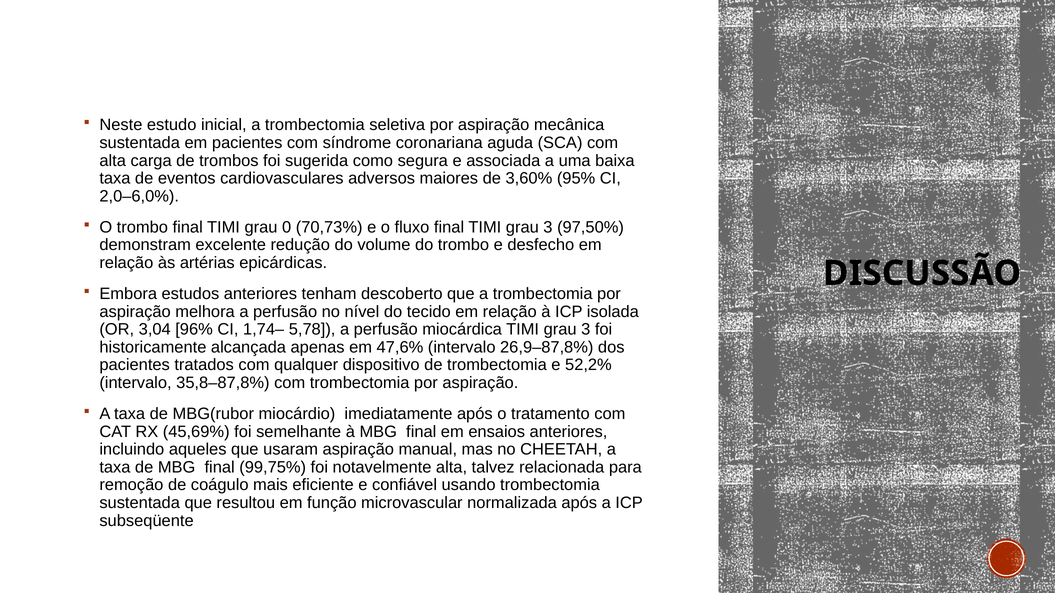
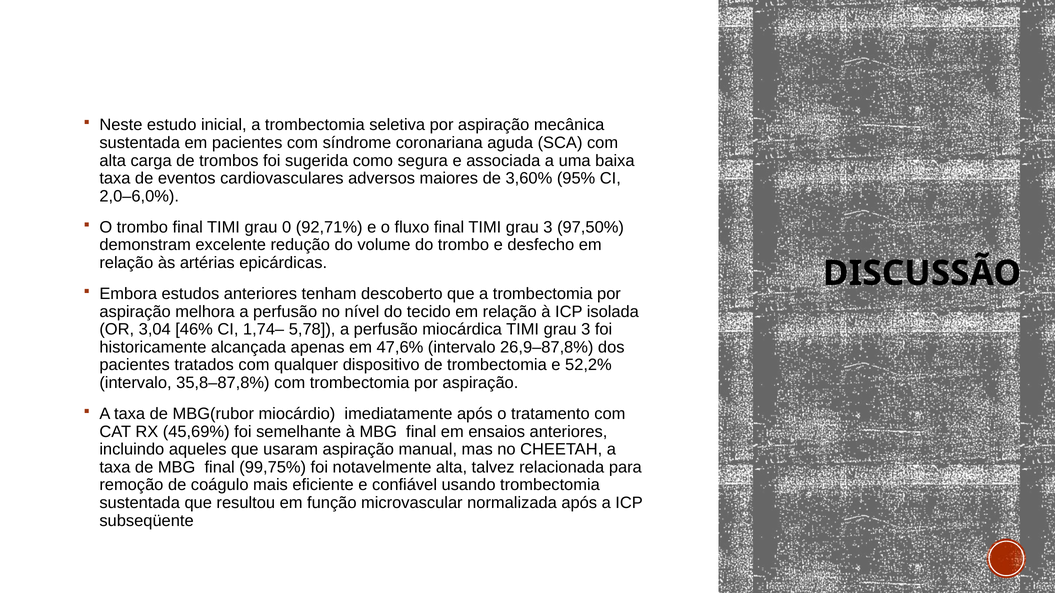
70,73%: 70,73% -> 92,71%
96%: 96% -> 46%
